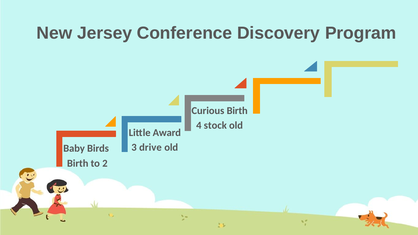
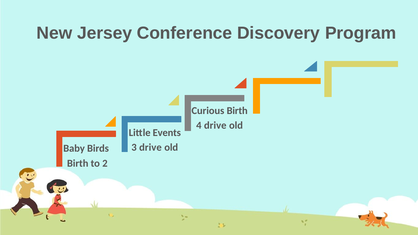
4 stock: stock -> drive
Award: Award -> Events
